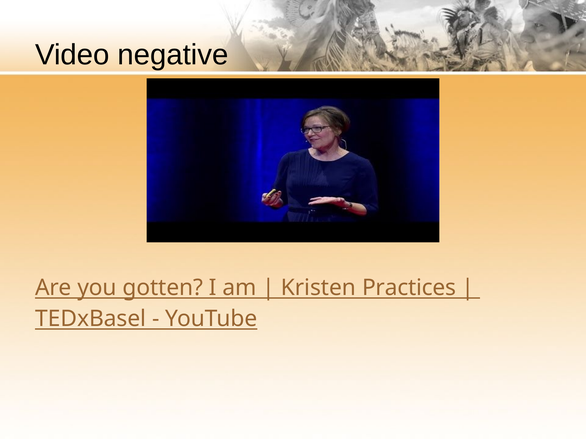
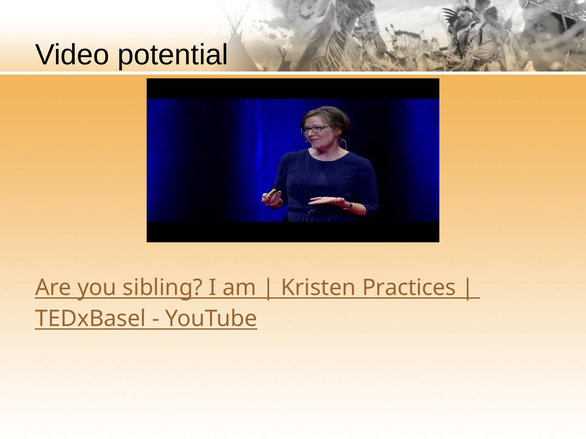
negative: negative -> potential
gotten: gotten -> sibling
